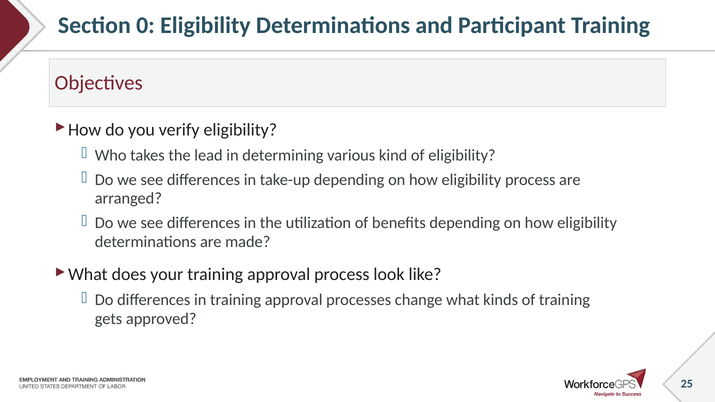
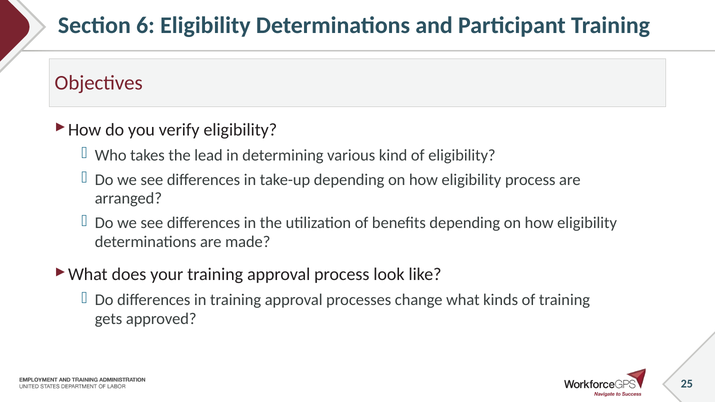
0: 0 -> 6
